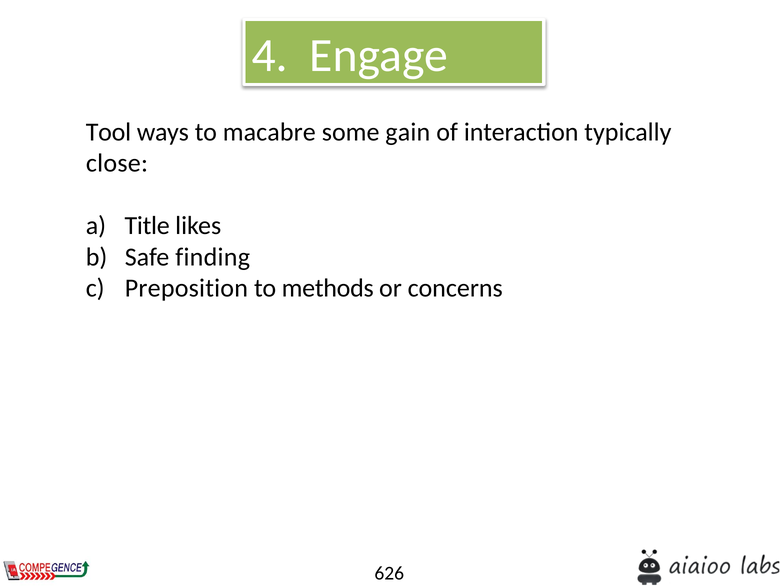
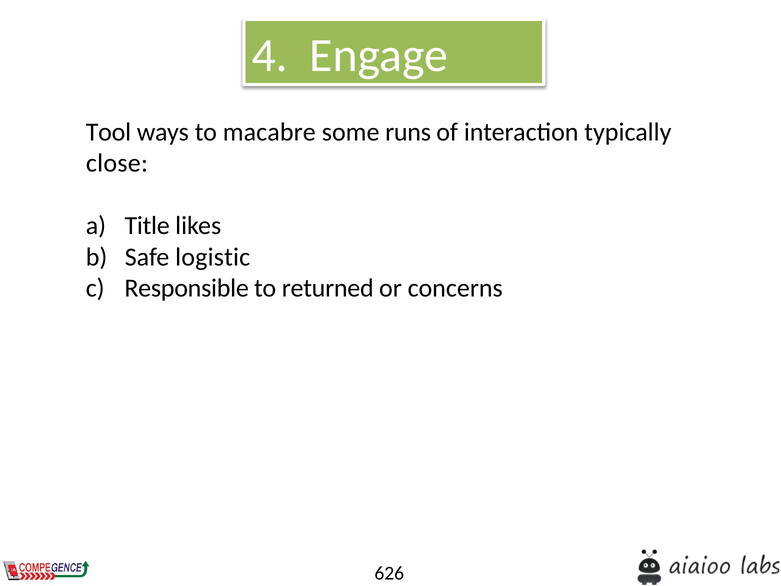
gain: gain -> runs
finding: finding -> logistic
Preposition: Preposition -> Responsible
methods: methods -> returned
